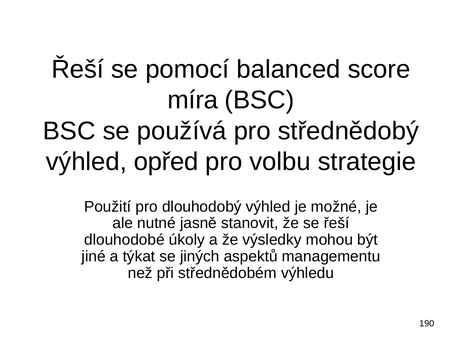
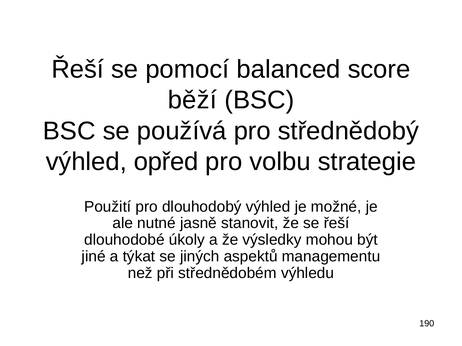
míra: míra -> běží
